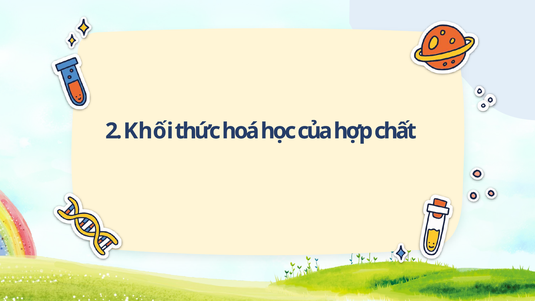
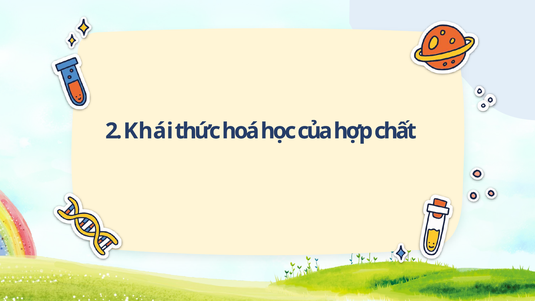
Khối: Khối -> Khái
